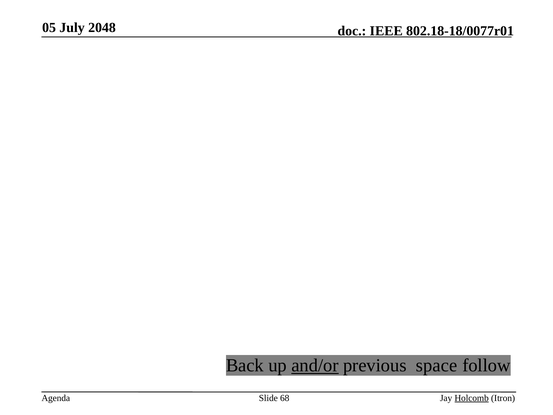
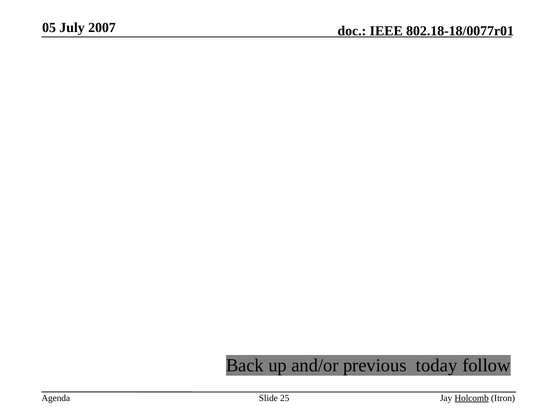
2048: 2048 -> 2007
and/or underline: present -> none
space: space -> today
68: 68 -> 25
